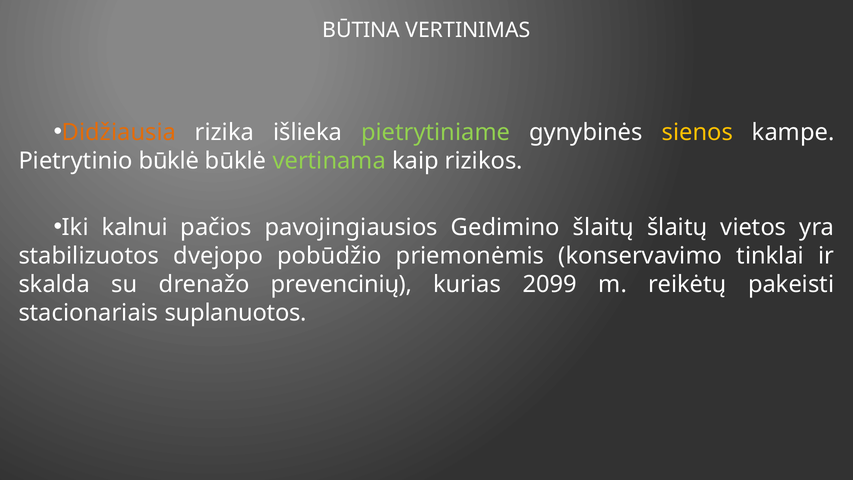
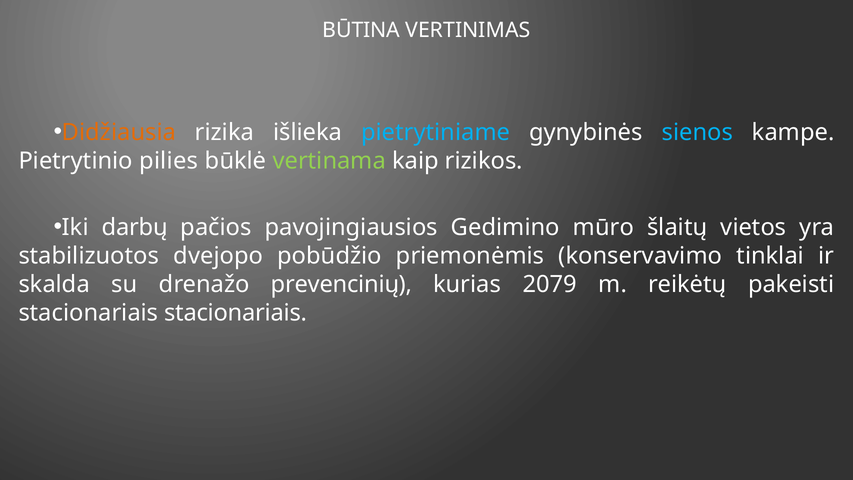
pietrytiniame colour: light green -> light blue
sienos colour: yellow -> light blue
Pietrytinio būklė: būklė -> pilies
kalnui: kalnui -> darbų
Gedimino šlaitų: šlaitų -> mūro
2099: 2099 -> 2079
stacionariais suplanuotos: suplanuotos -> stacionariais
